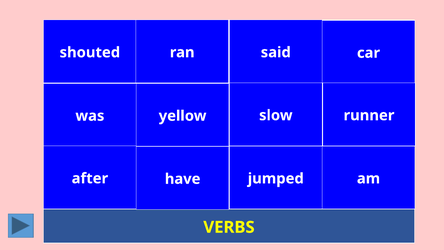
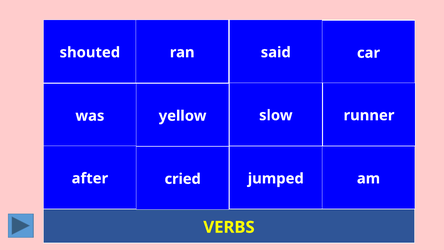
have: have -> cried
